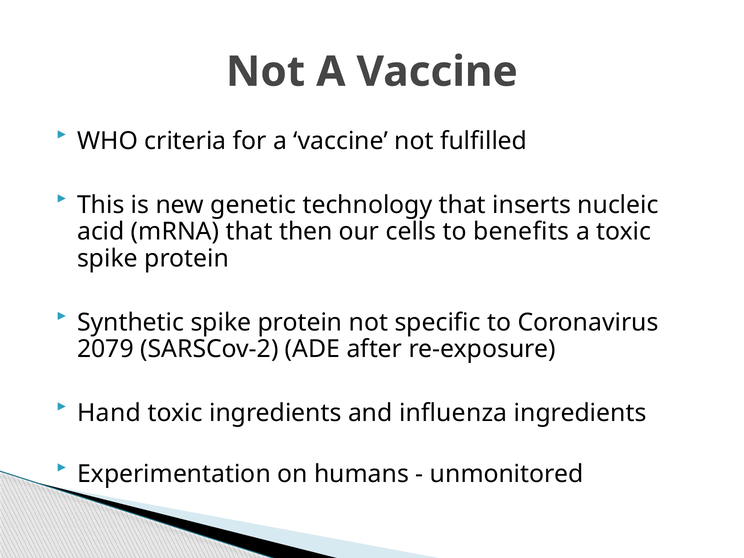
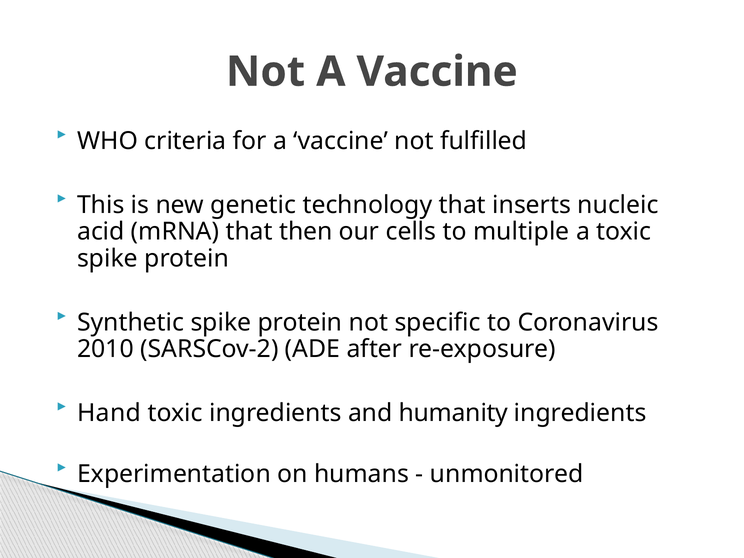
benefits: benefits -> multiple
2079: 2079 -> 2010
influenza: influenza -> humanity
